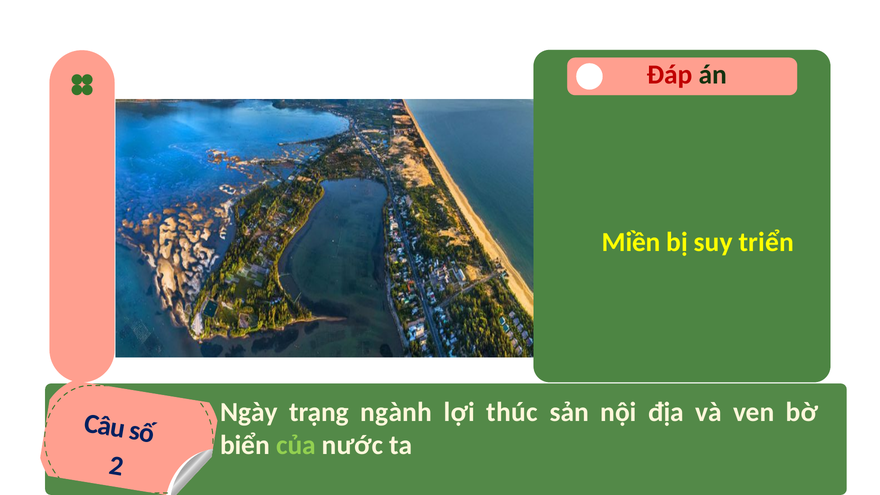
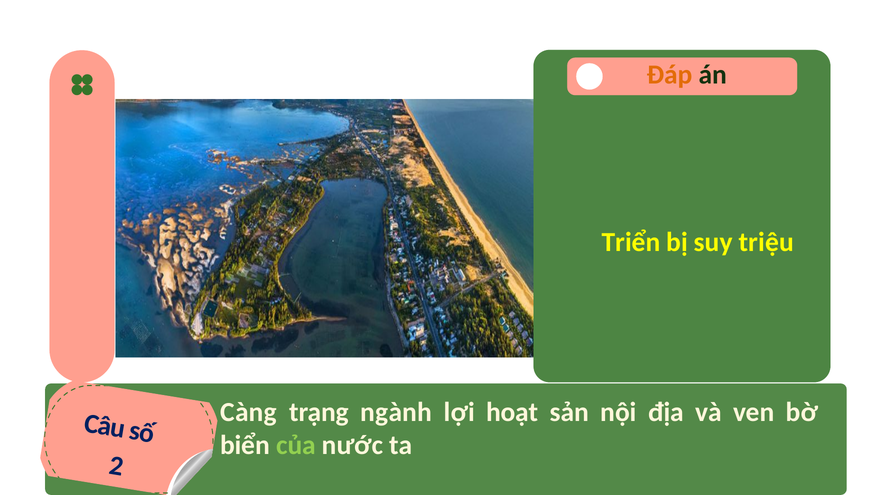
Đáp colour: red -> orange
Miền: Miền -> Triển
triển: triển -> triệu
Ngày: Ngày -> Càng
thúc: thúc -> hoạt
